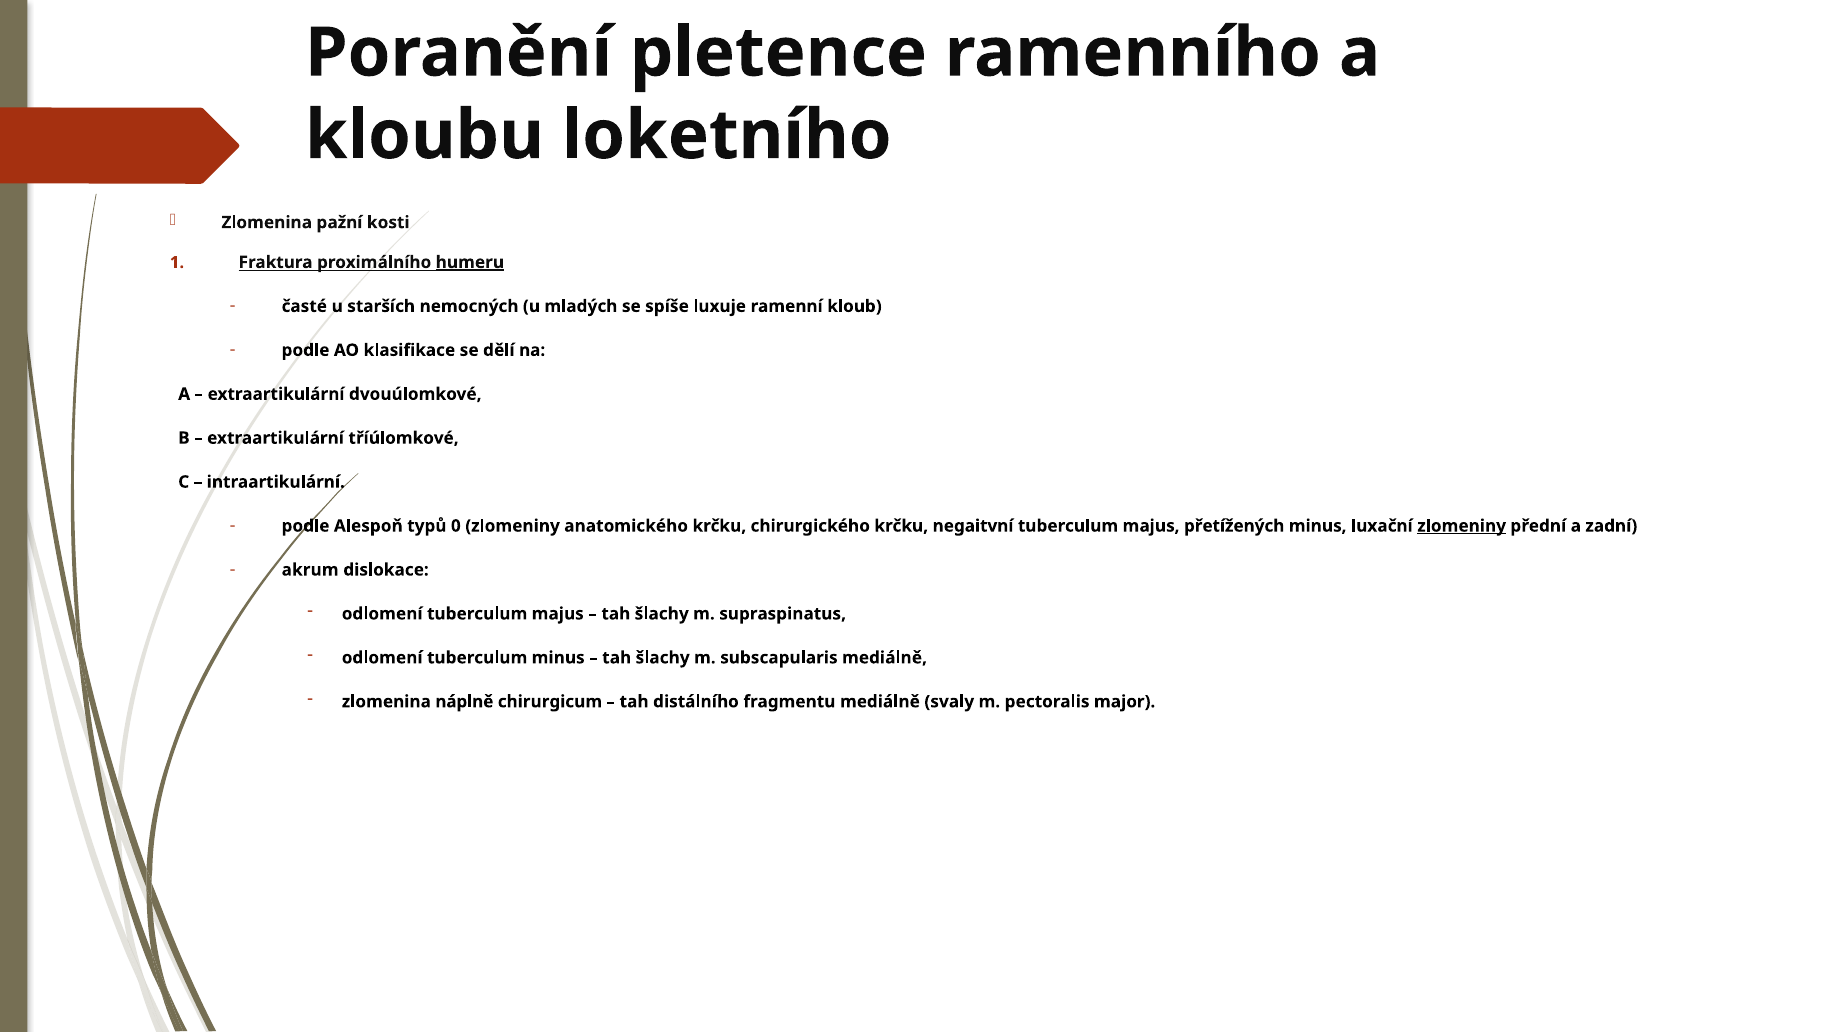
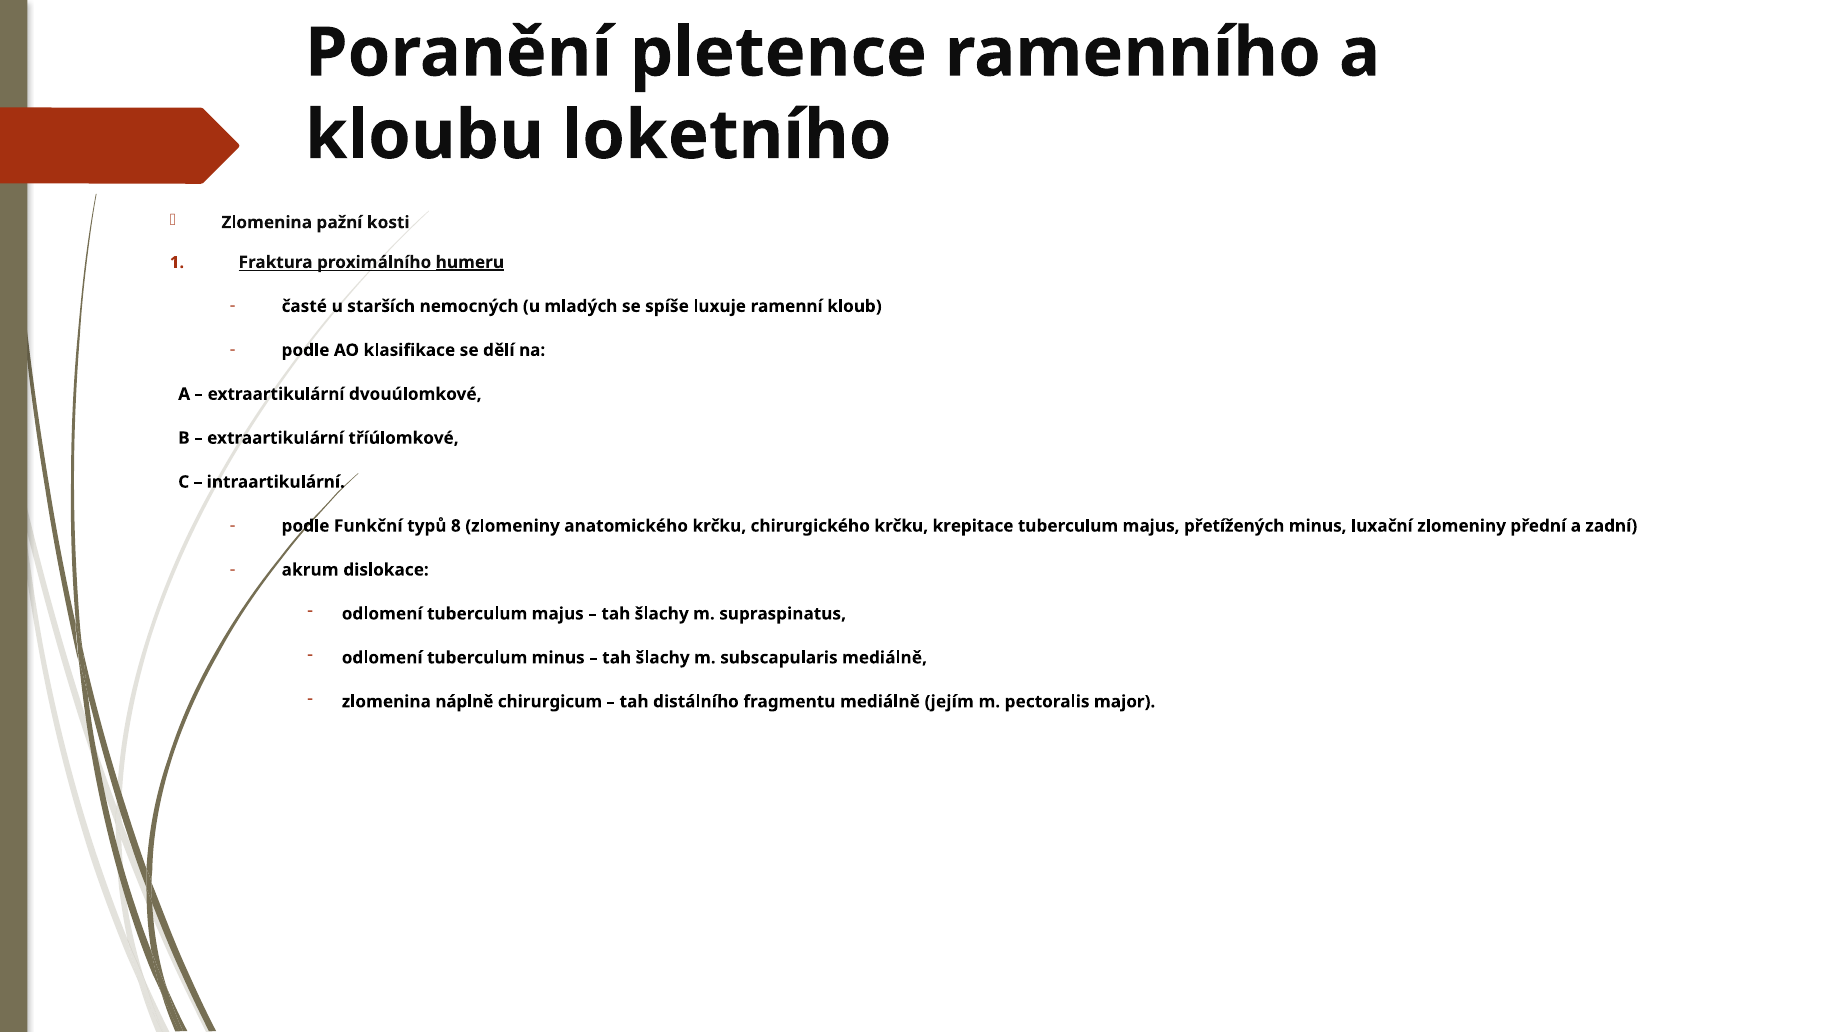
Alespoň: Alespoň -> Funkční
0: 0 -> 8
negaitvní: negaitvní -> krepitace
zlomeniny at (1462, 526) underline: present -> none
svaly: svaly -> jejím
